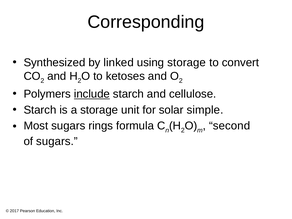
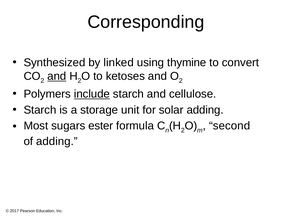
using storage: storage -> thymine
and at (57, 76) underline: none -> present
solar simple: simple -> adding
rings: rings -> ester
of sugars: sugars -> adding
